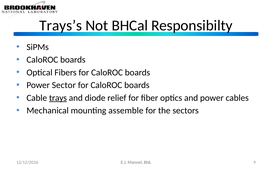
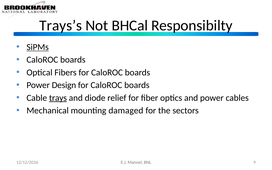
SiPMs underline: none -> present
Sector: Sector -> Design
assemble: assemble -> damaged
